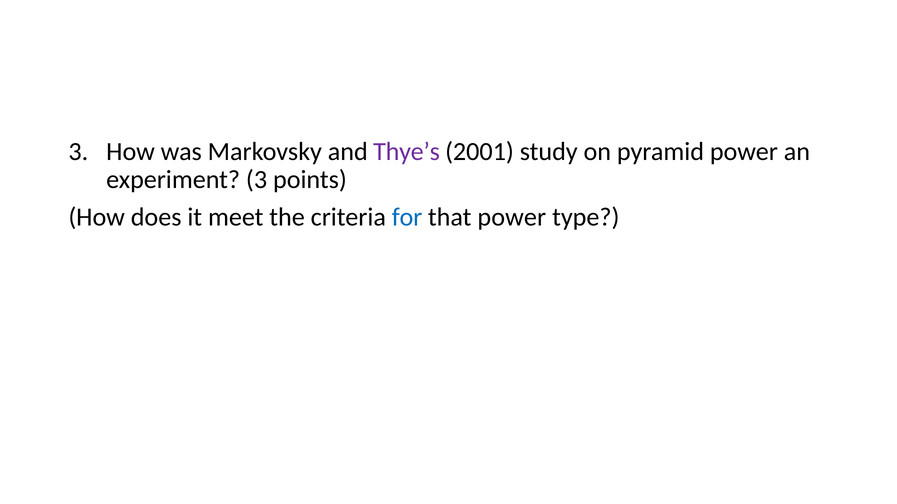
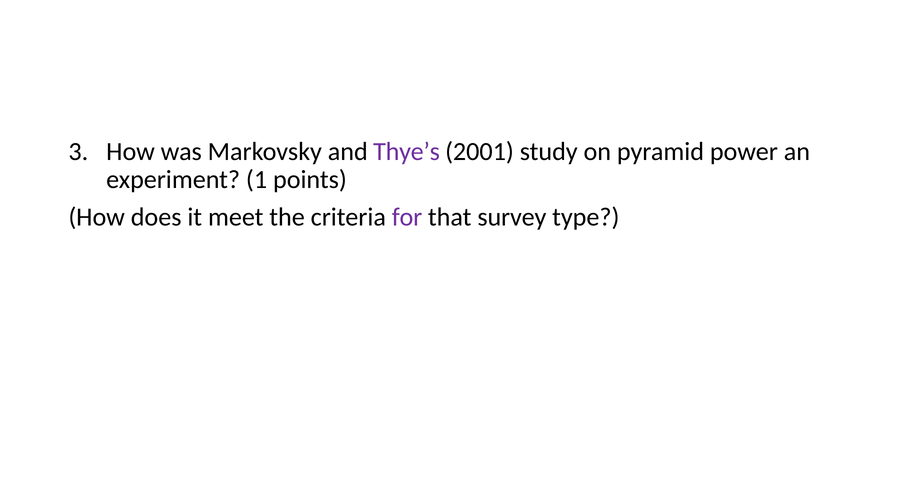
experiment 3: 3 -> 1
for colour: blue -> purple
that power: power -> survey
